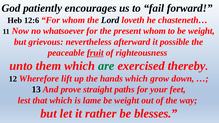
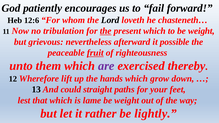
whatsoever: whatsoever -> tribulation
the at (106, 31) underline: none -> present
present whom: whom -> which
are colour: green -> purple
prove: prove -> could
blesses: blesses -> lightly
